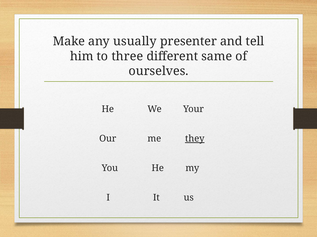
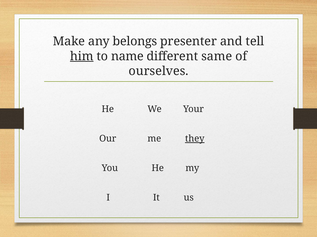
usually: usually -> belongs
him underline: none -> present
three: three -> name
